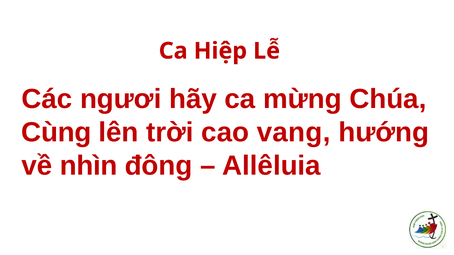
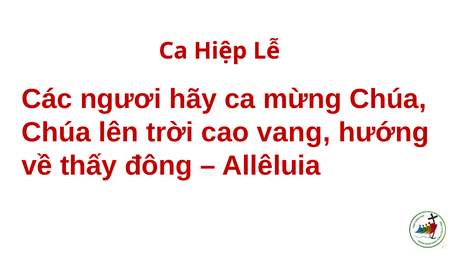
Cùng at (56, 133): Cùng -> Chúa
nhìn: nhìn -> thấy
